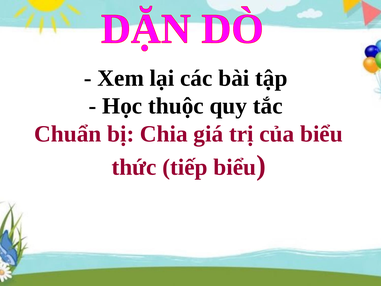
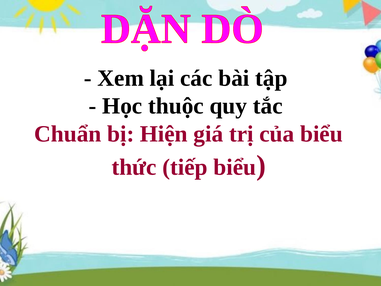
Chia: Chia -> Hiện
